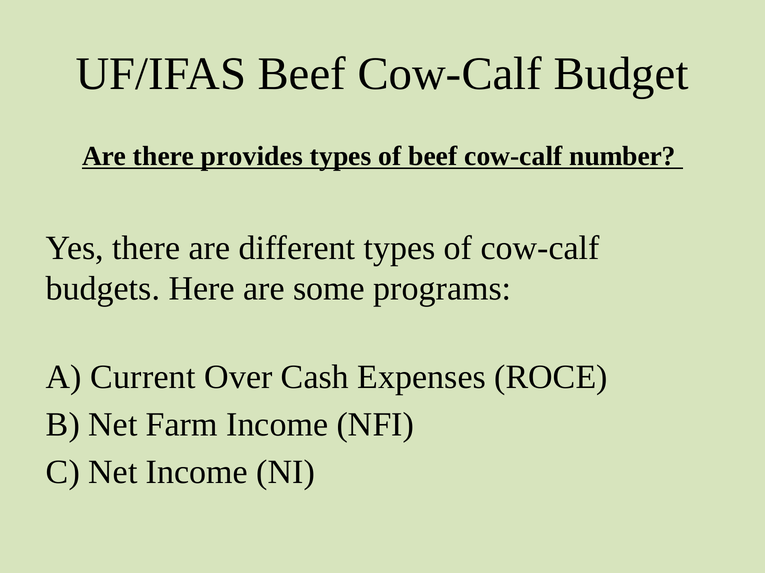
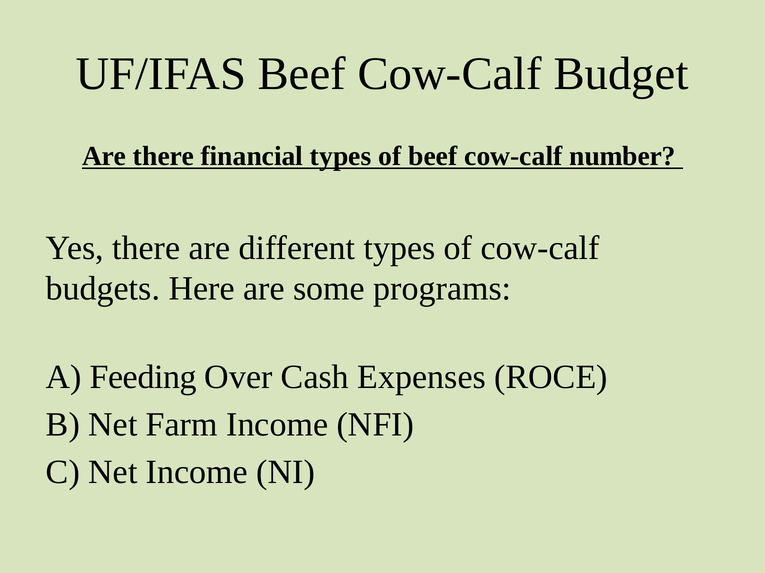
provides: provides -> financial
Current: Current -> Feeding
